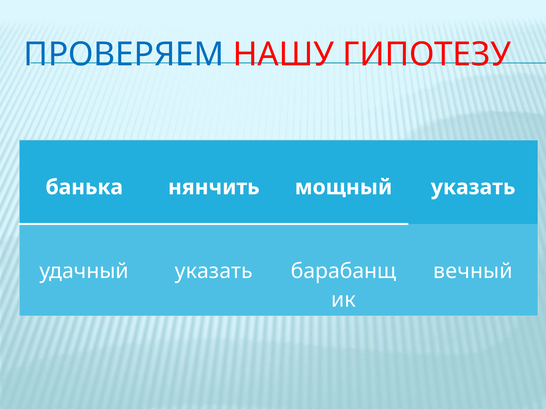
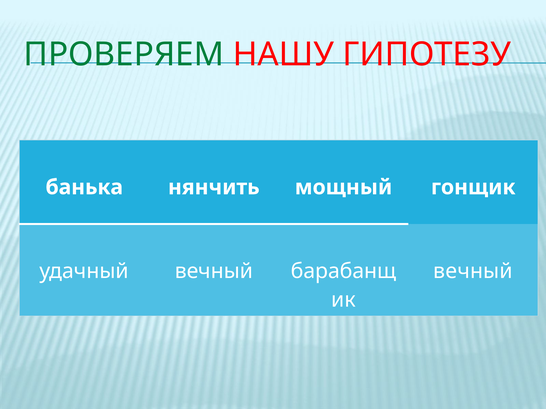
ПРОВЕРЯЕМ colour: blue -> green
мощный указать: указать -> гонщик
удачный указать: указать -> вечный
